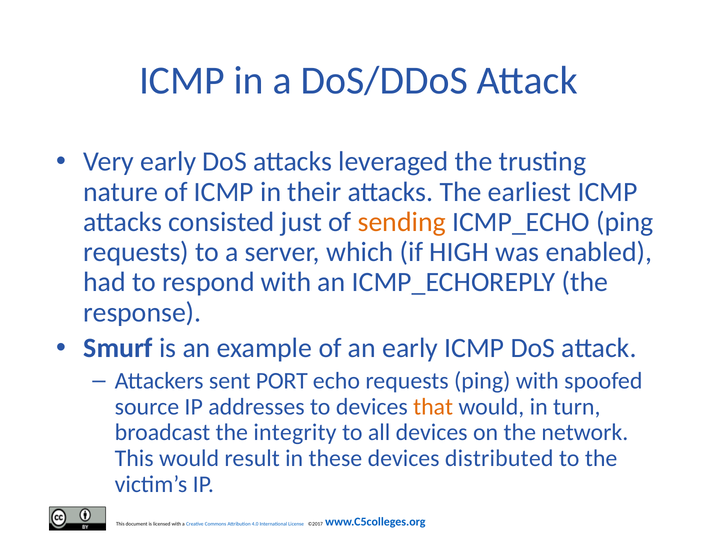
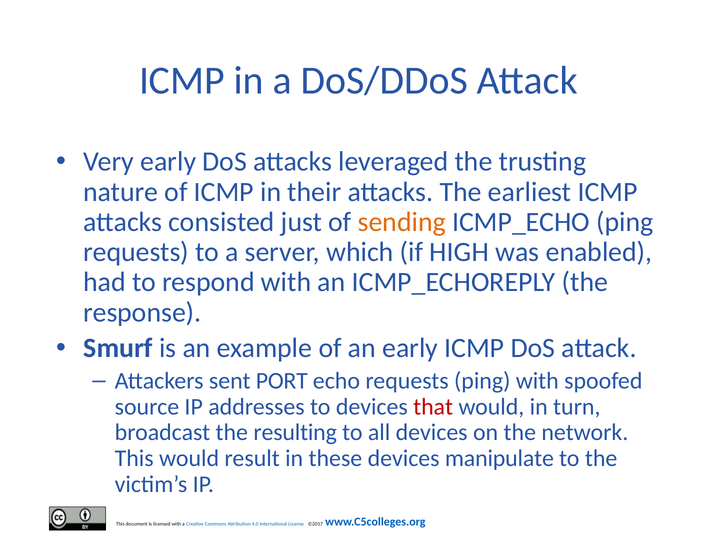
that colour: orange -> red
integrity: integrity -> resulting
distributed: distributed -> manipulate
